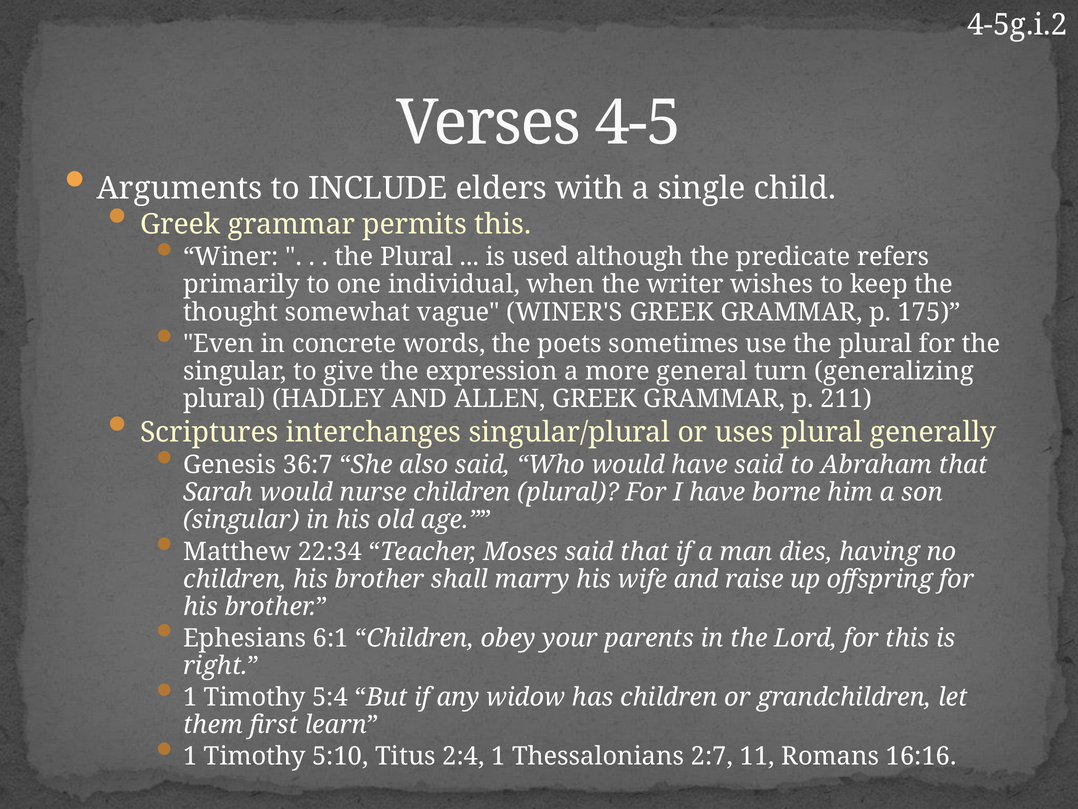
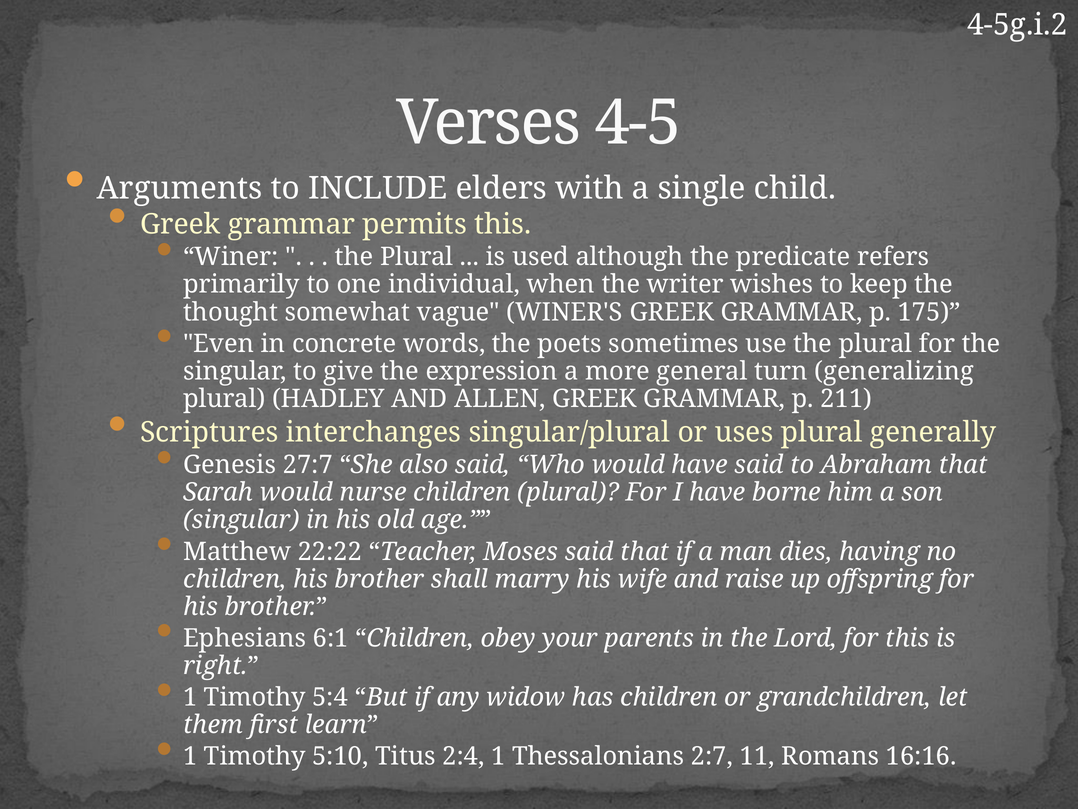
36:7: 36:7 -> 27:7
22:34: 22:34 -> 22:22
